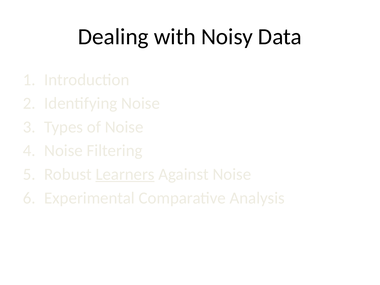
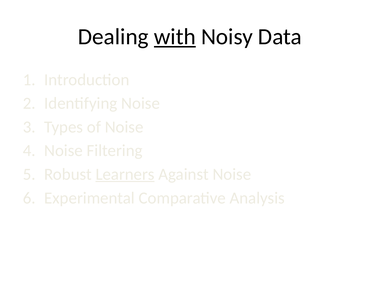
with underline: none -> present
